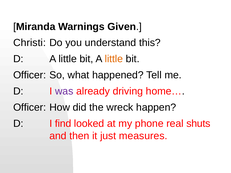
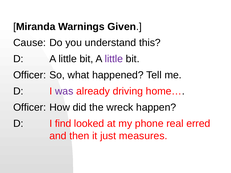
Christi: Christi -> Cause
little at (114, 59) colour: orange -> purple
shuts: shuts -> erred
